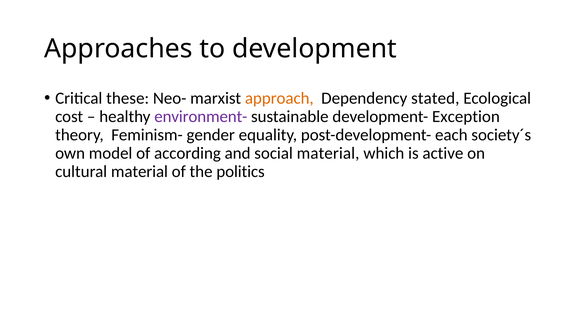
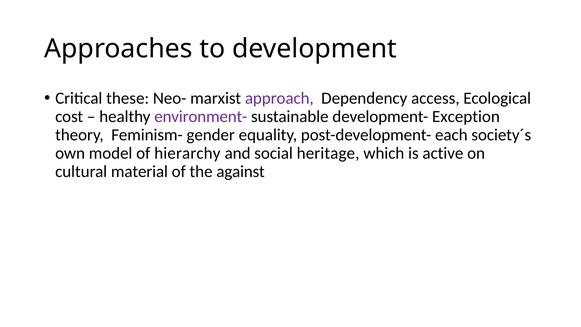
approach colour: orange -> purple
stated: stated -> access
according: according -> hierarchy
social material: material -> heritage
politics: politics -> against
